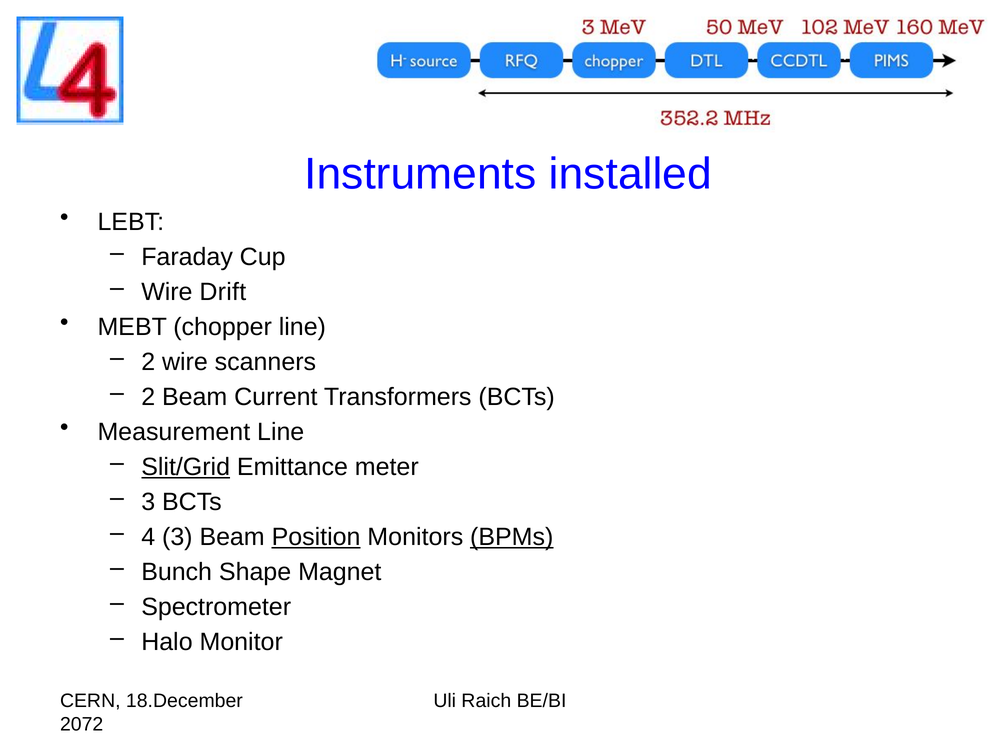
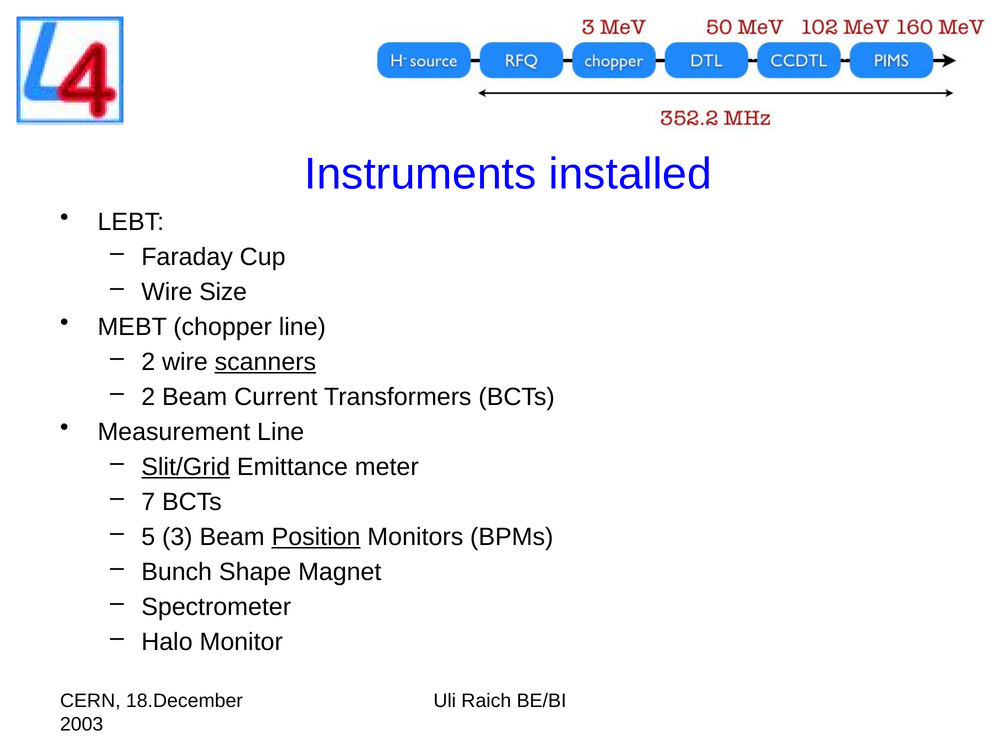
Drift: Drift -> Size
scanners underline: none -> present
3 at (148, 502): 3 -> 7
4: 4 -> 5
BPMs underline: present -> none
2072: 2072 -> 2003
